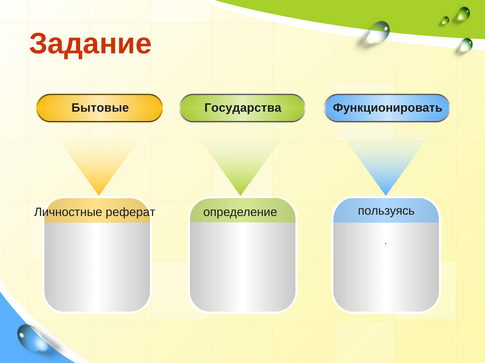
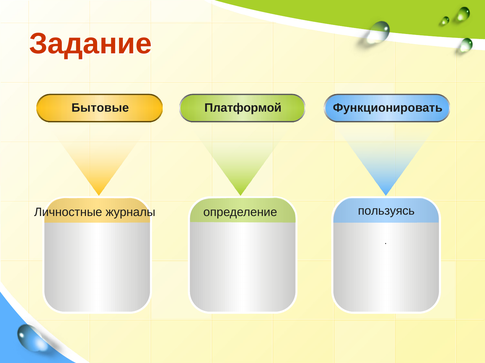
Государства: Государства -> Платформой
реферат: реферат -> журналы
